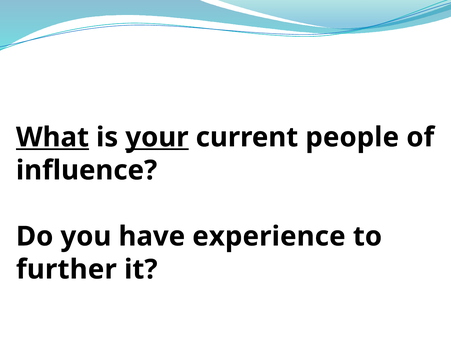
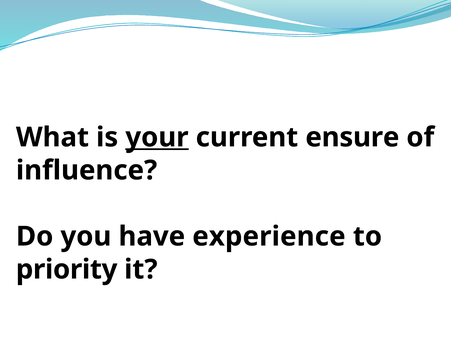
What underline: present -> none
people: people -> ensure
further: further -> priority
